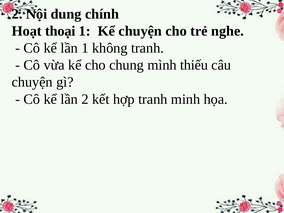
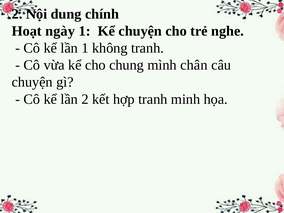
thoại: thoại -> ngày
thiếu: thiếu -> chân
